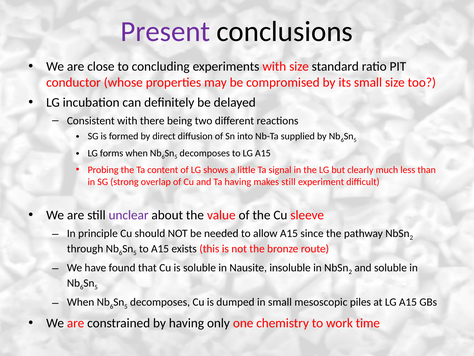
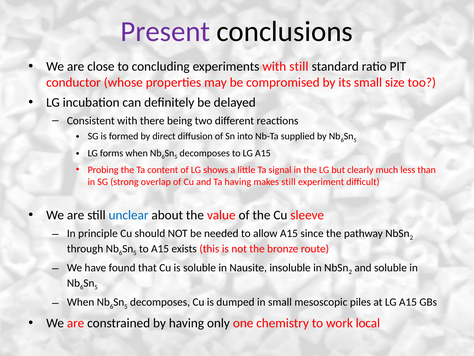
with size: size -> still
unclear colour: purple -> blue
time: time -> local
